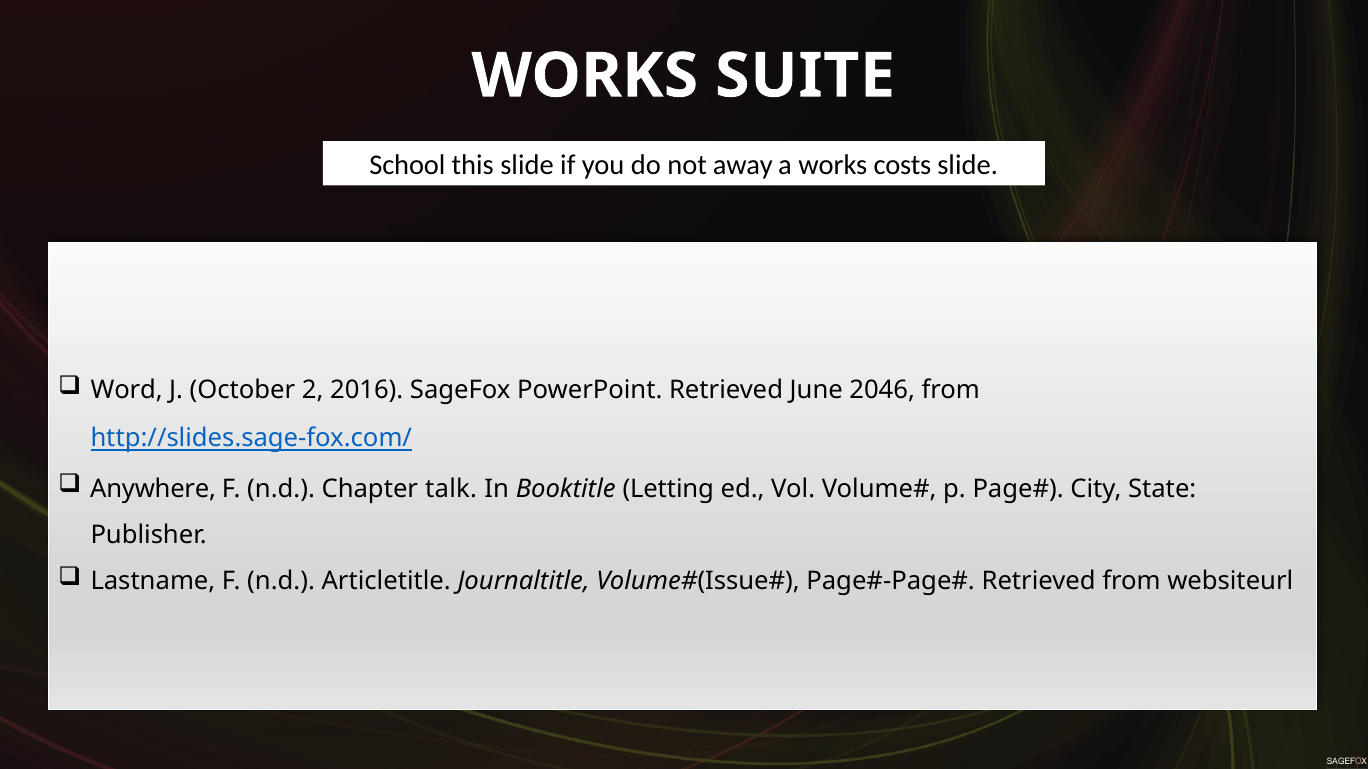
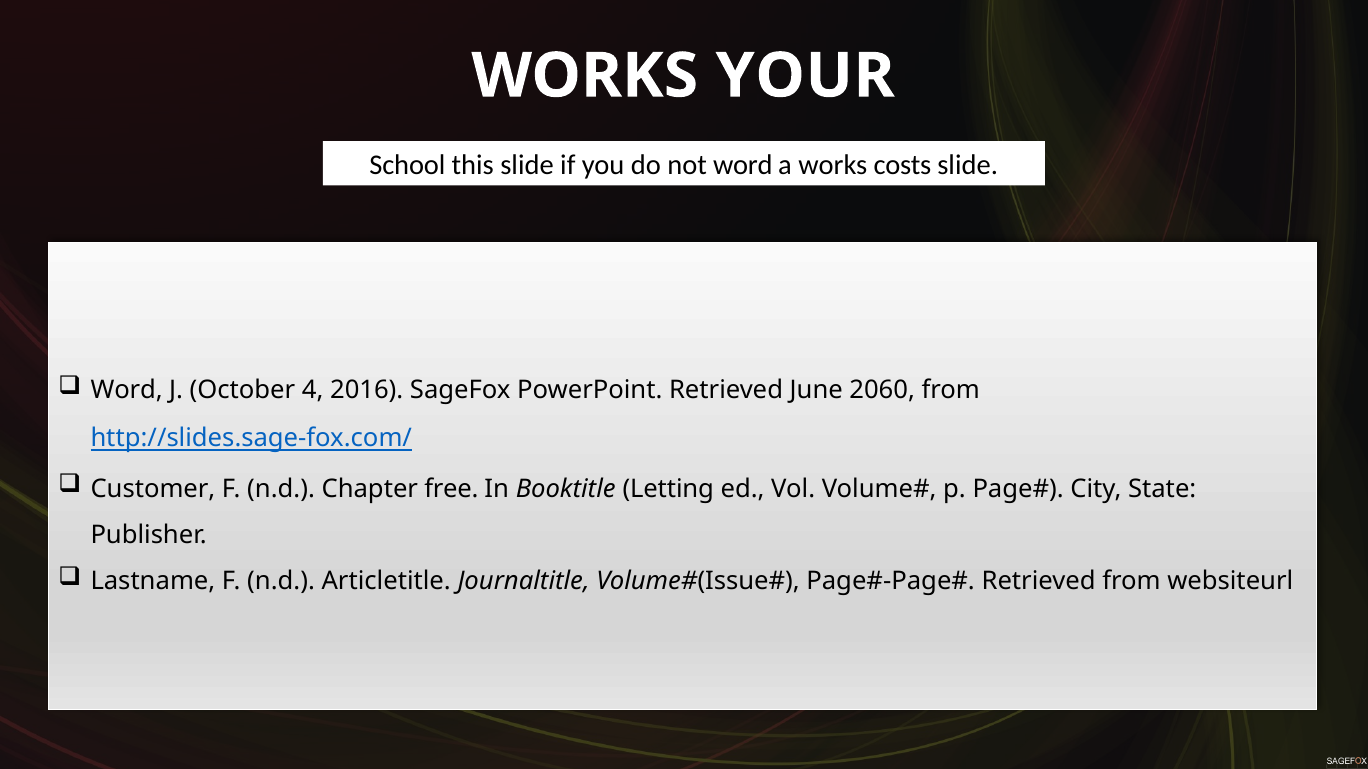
SUITE: SUITE -> YOUR
not away: away -> word
2: 2 -> 4
2046: 2046 -> 2060
Anywhere: Anywhere -> Customer
talk: talk -> free
